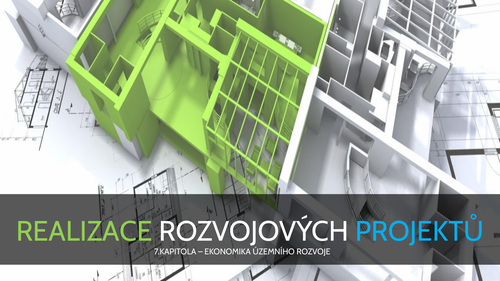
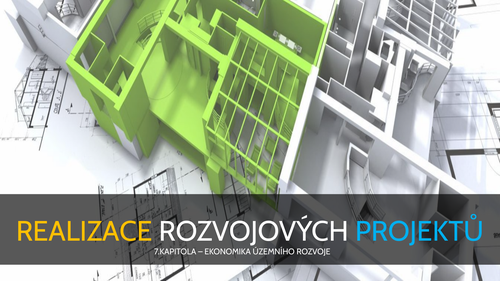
REALIZACE colour: light green -> yellow
